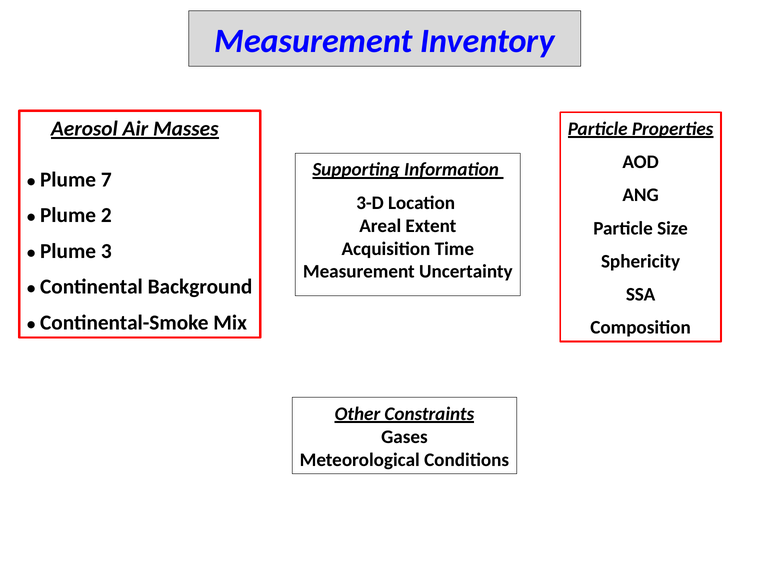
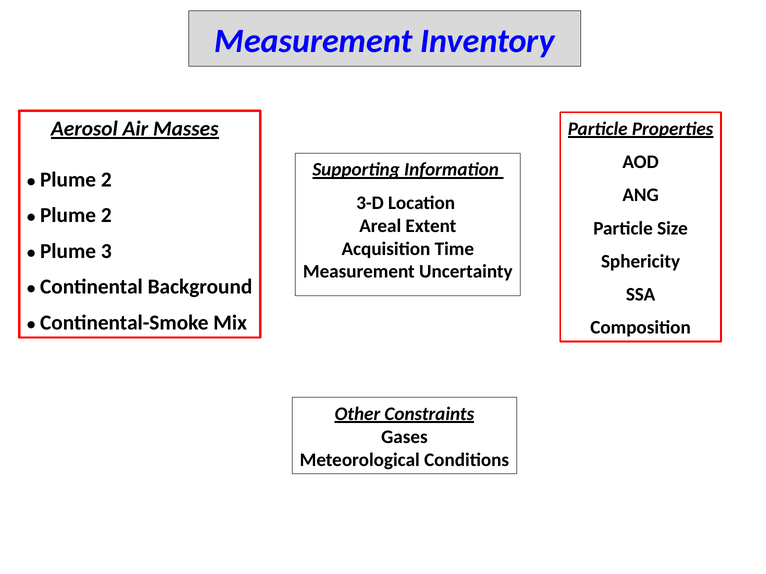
7 at (106, 180): 7 -> 2
